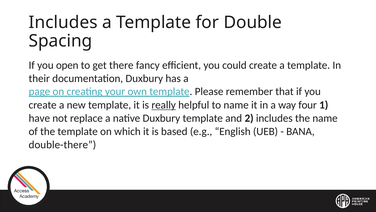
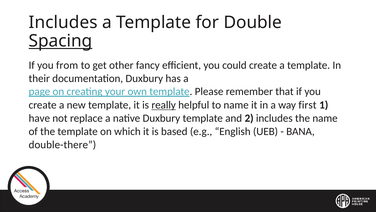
Spacing underline: none -> present
open: open -> from
there: there -> other
four: four -> first
